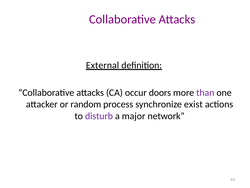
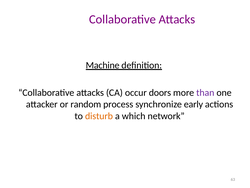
External: External -> Machine
exist: exist -> early
disturb colour: purple -> orange
major: major -> which
